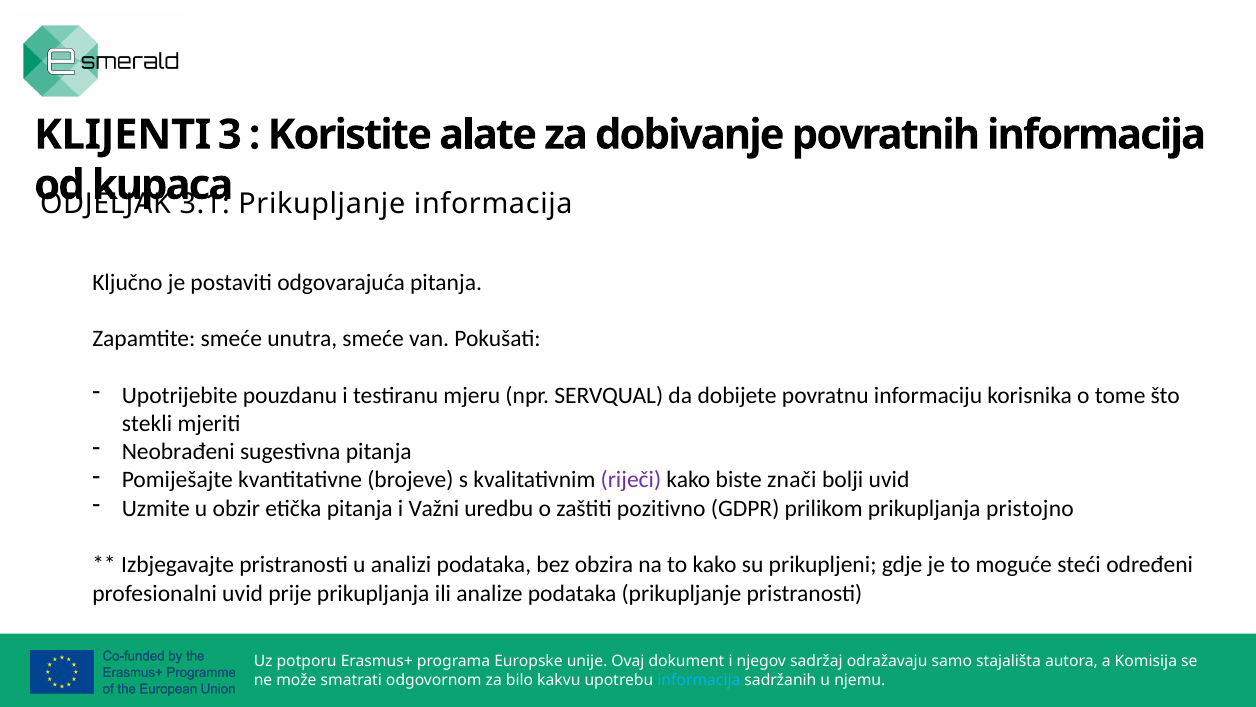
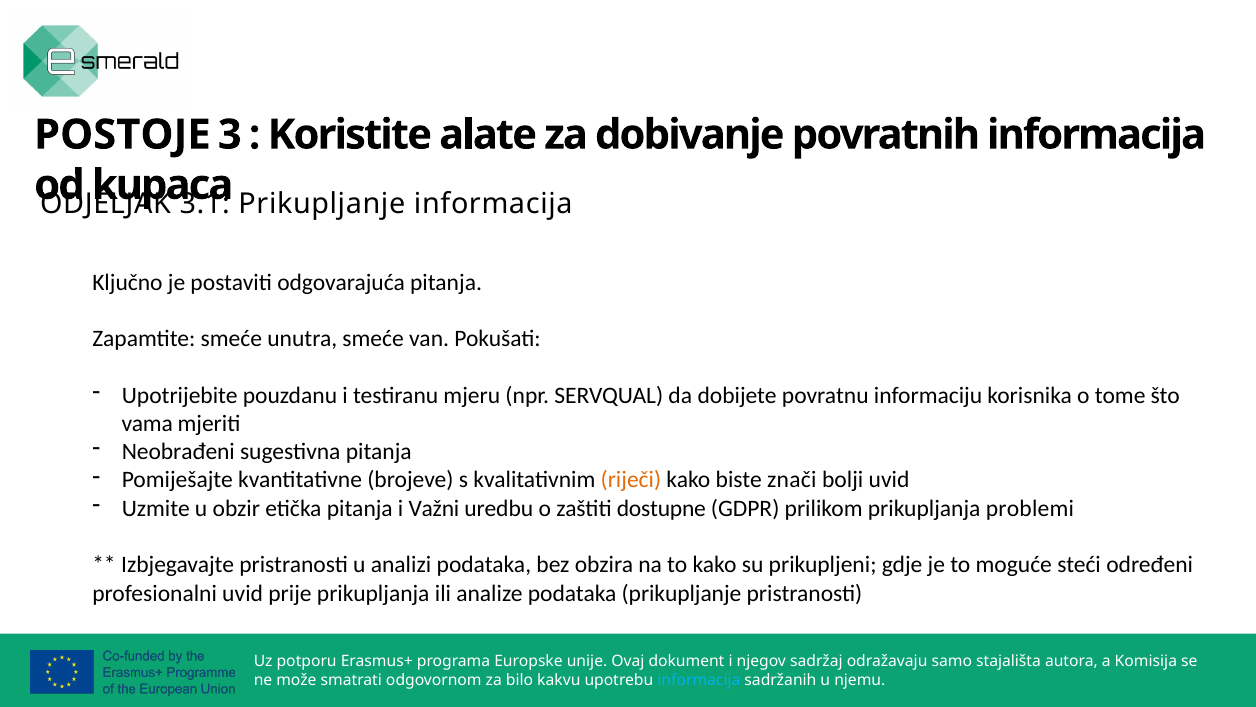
KLIJENTI: KLIJENTI -> POSTOJE
stekli: stekli -> vama
riječi colour: purple -> orange
pozitivno: pozitivno -> dostupne
pristojno: pristojno -> problemi
